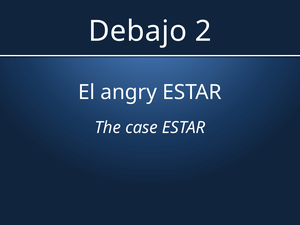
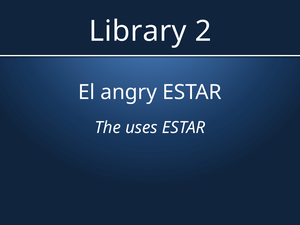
Debajo: Debajo -> Library
case: case -> uses
